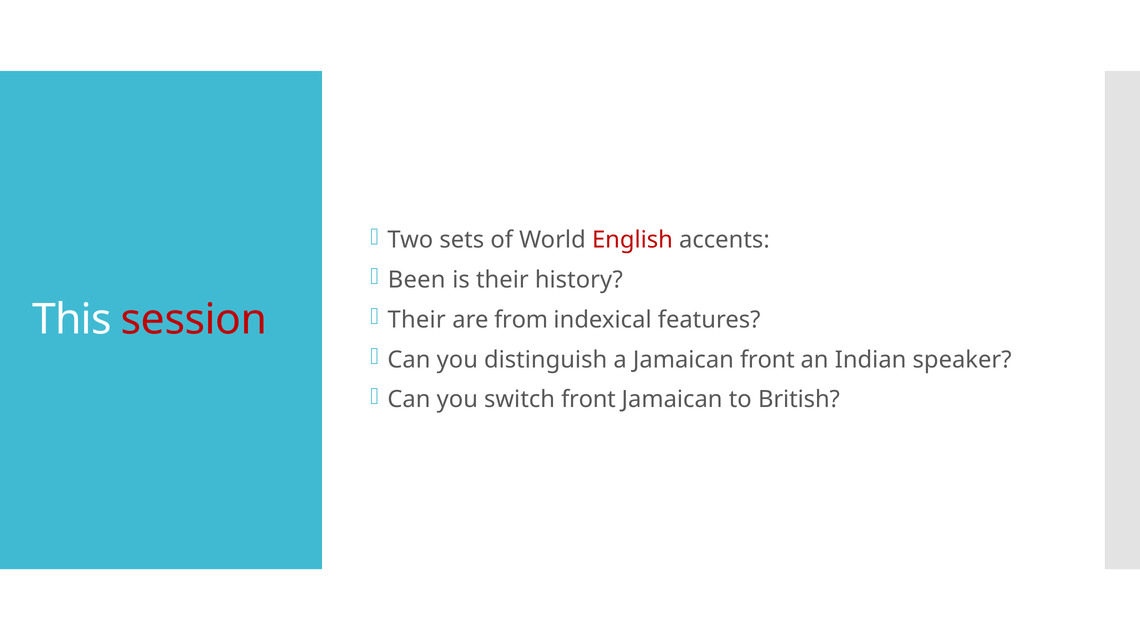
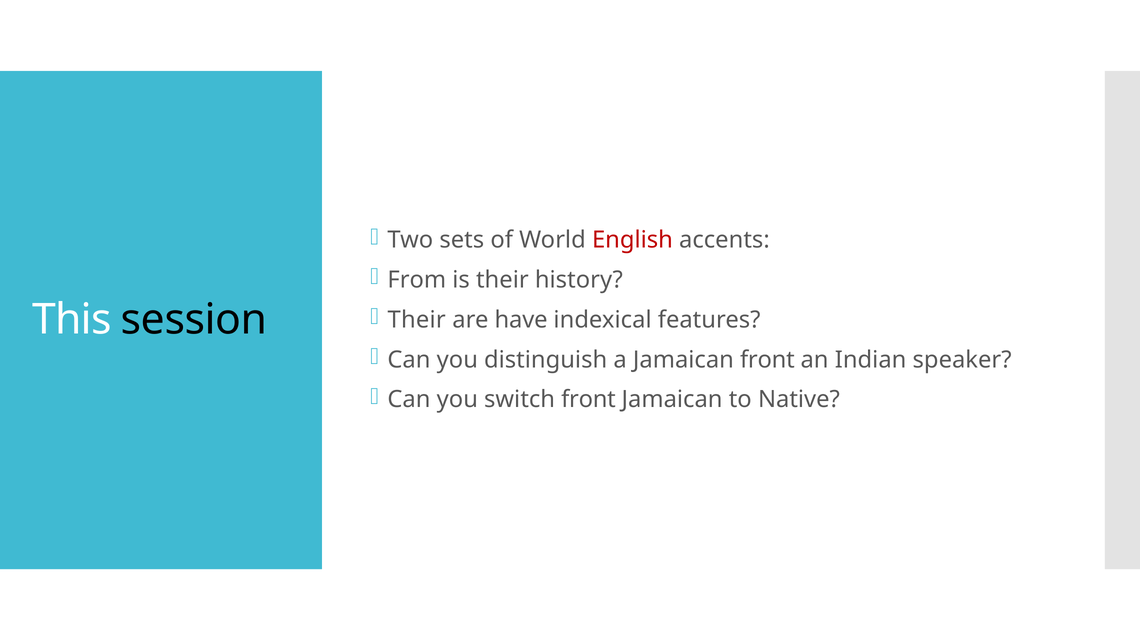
Been: Been -> From
from: from -> have
session colour: red -> black
British: British -> Native
